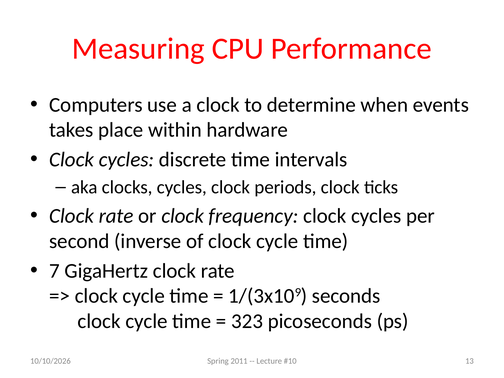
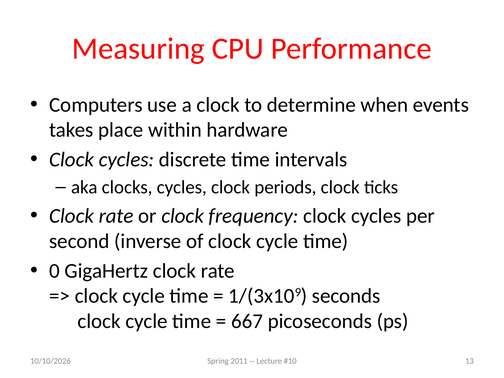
7: 7 -> 0
323: 323 -> 667
